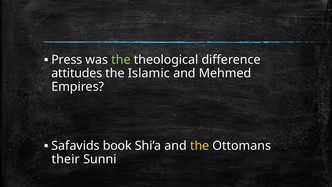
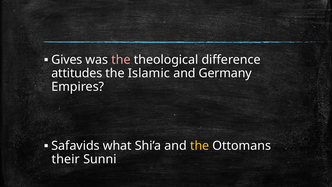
Press: Press -> Gives
the at (121, 60) colour: light green -> pink
Mehmed: Mehmed -> Germany
book: book -> what
